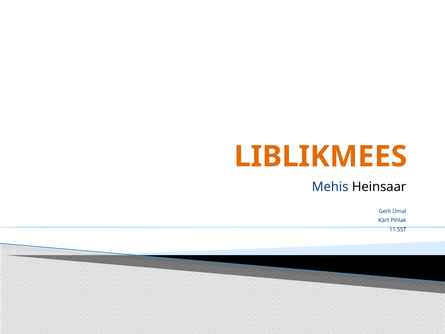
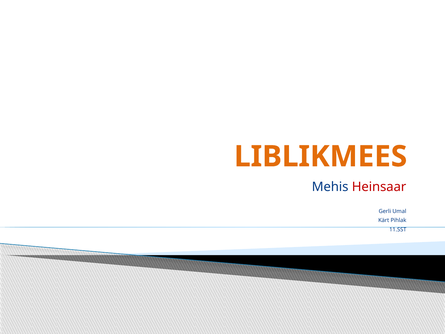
Heinsaar colour: black -> red
